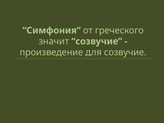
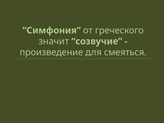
для созвучие: созвучие -> смеяться
